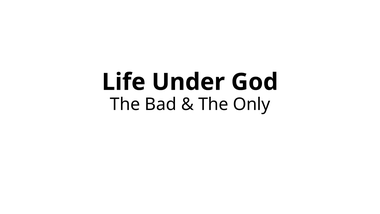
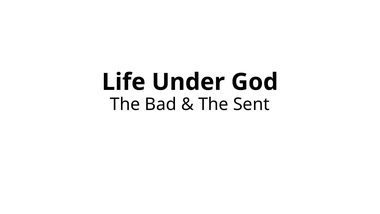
Only: Only -> Sent
